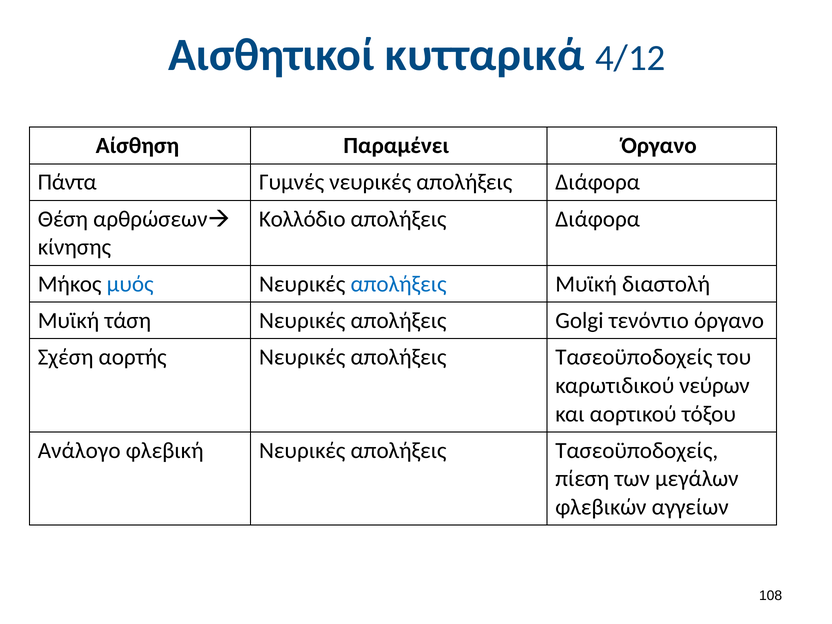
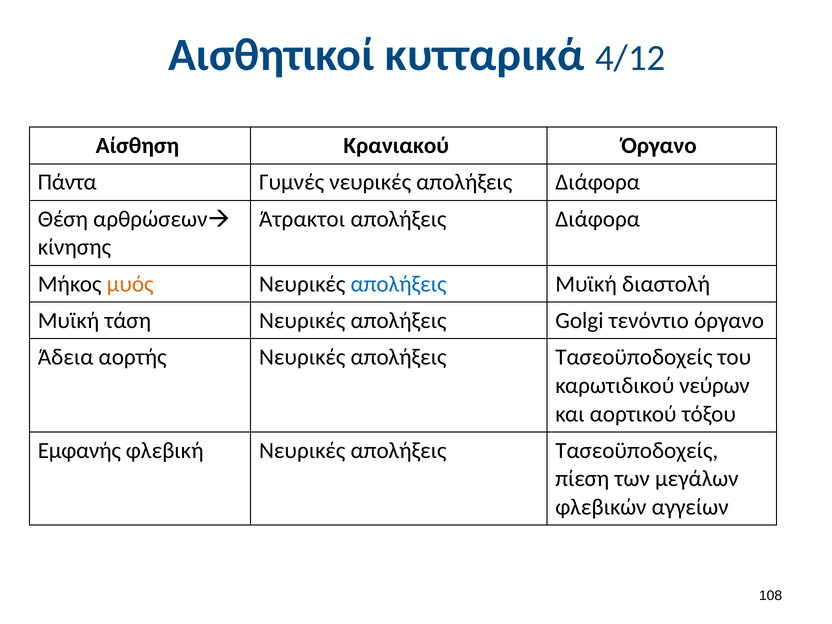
Παραμένει: Παραμένει -> Κρανιακού
Κολλόδιο: Κολλόδιο -> Άτρακτοι
μυός colour: blue -> orange
Σχέση: Σχέση -> Άδεια
Ανάλογο: Ανάλογο -> Εμφανής
